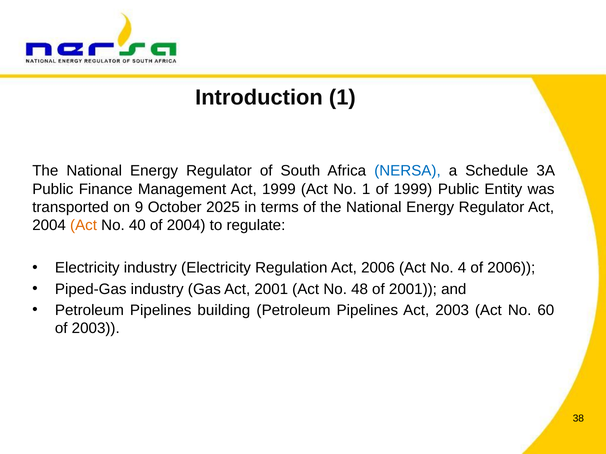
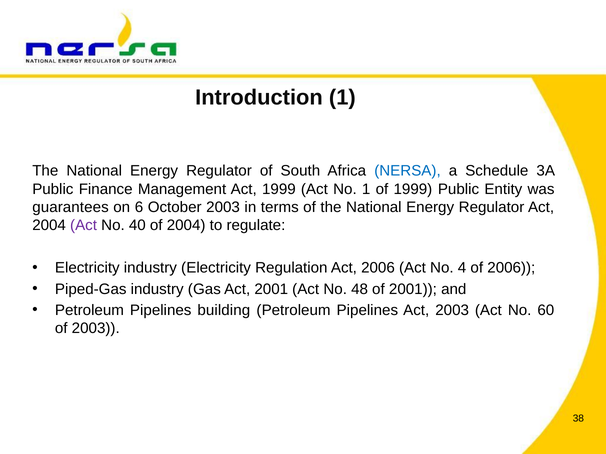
transported: transported -> guarantees
9: 9 -> 6
October 2025: 2025 -> 2003
Act at (84, 226) colour: orange -> purple
